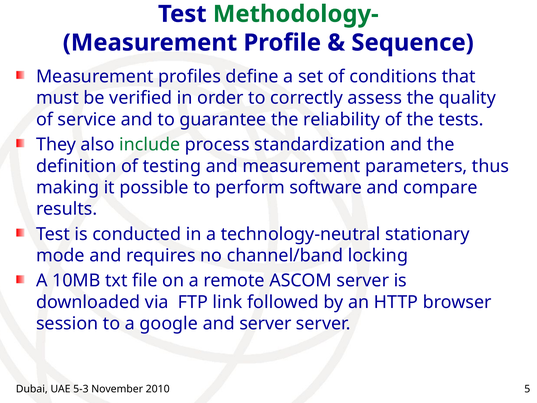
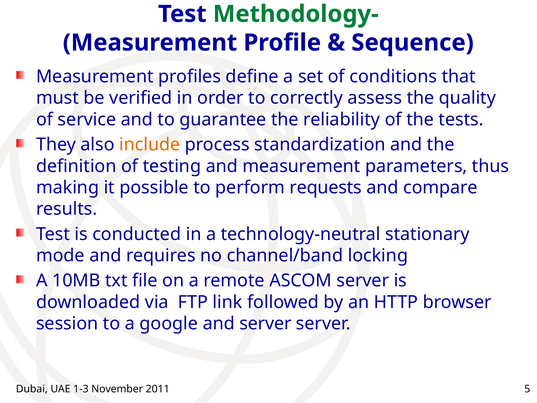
include colour: green -> orange
software: software -> requests
5-3: 5-3 -> 1-3
2010: 2010 -> 2011
